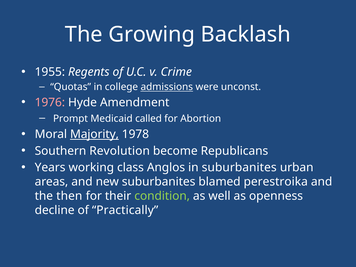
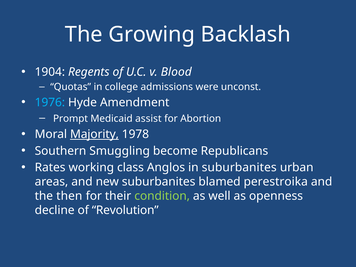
1955: 1955 -> 1904
Crime: Crime -> Blood
admissions underline: present -> none
1976 colour: pink -> light blue
called: called -> assist
Revolution: Revolution -> Smuggling
Years: Years -> Rates
Practically: Practically -> Revolution
